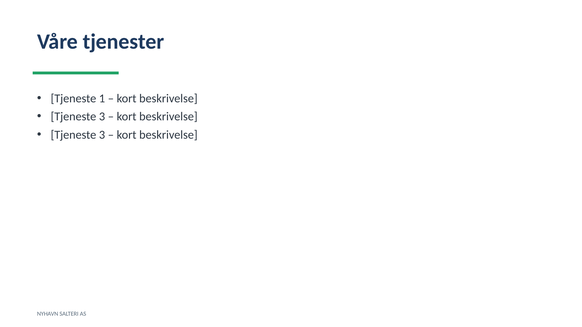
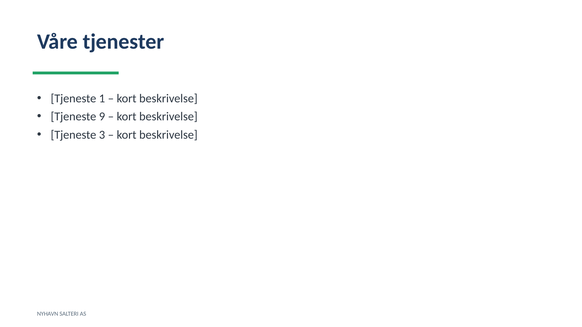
3 at (102, 117): 3 -> 9
